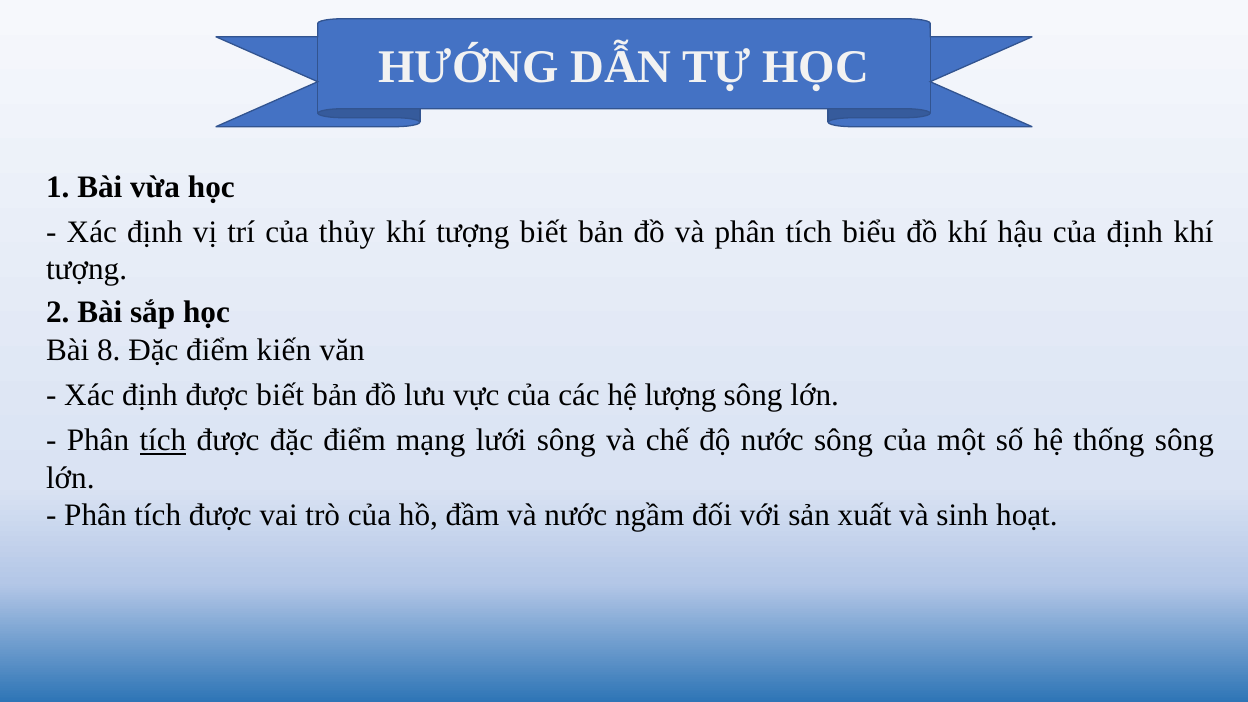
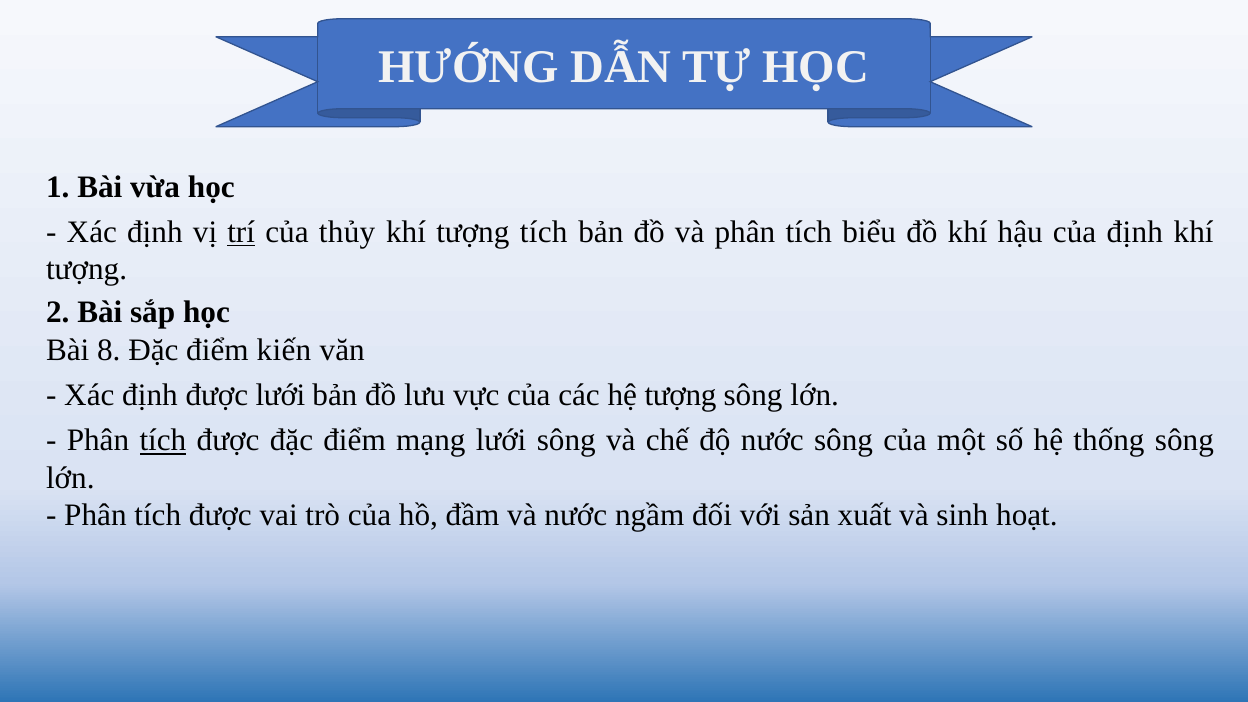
trí underline: none -> present
tượng biết: biết -> tích
được biết: biết -> lưới
hệ lượng: lượng -> tượng
